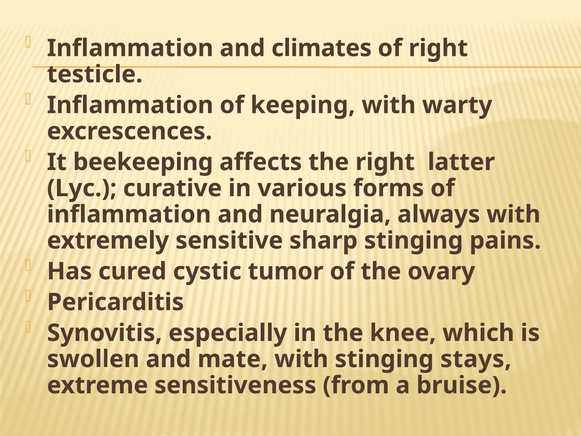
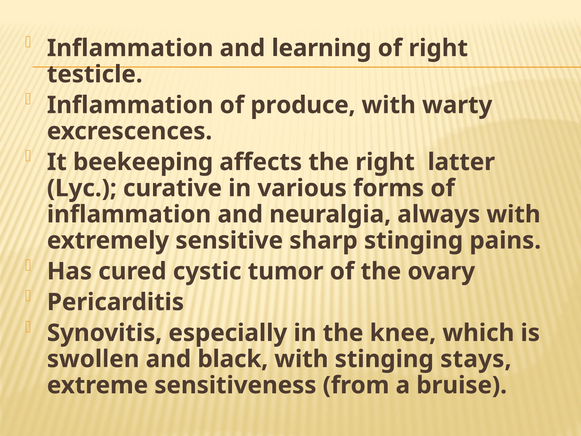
climates: climates -> learning
keeping: keeping -> produce
mate: mate -> black
